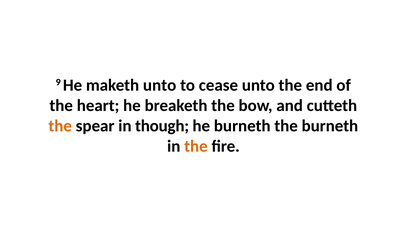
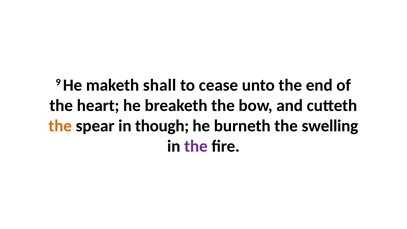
maketh unto: unto -> shall
the burneth: burneth -> swelling
the at (196, 146) colour: orange -> purple
